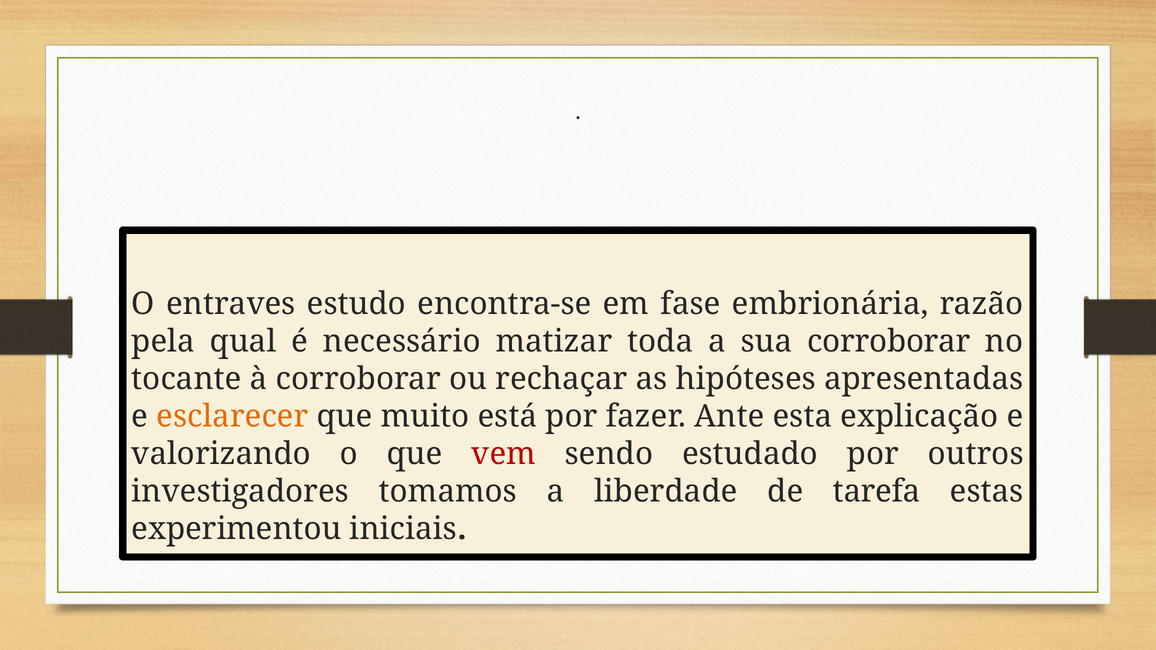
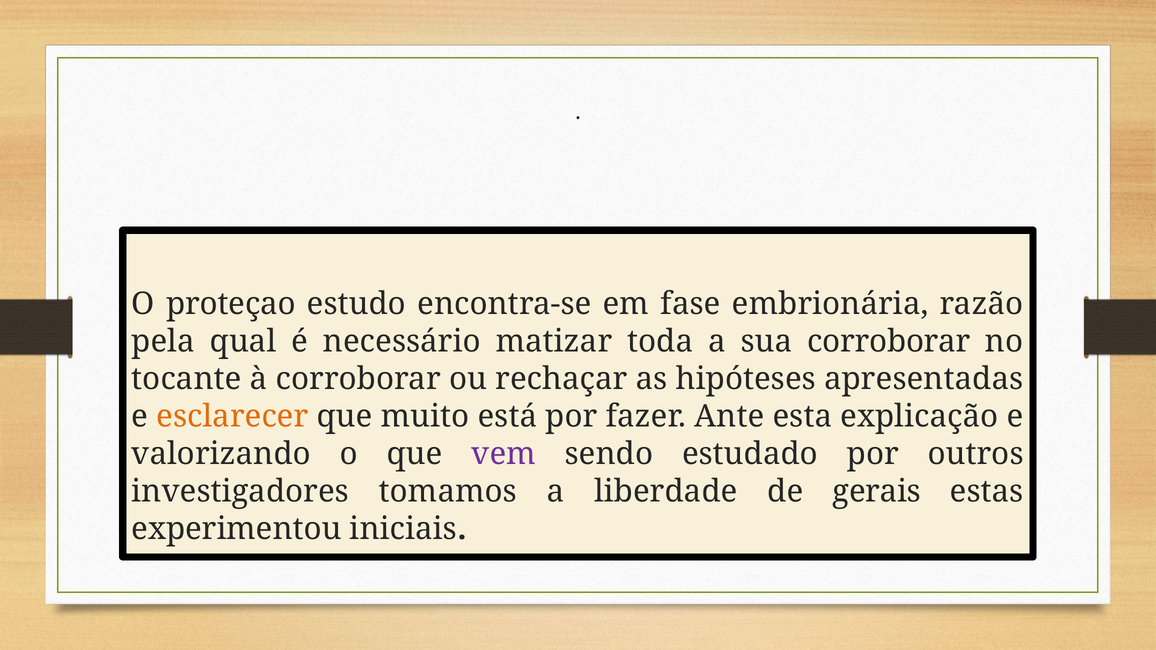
entraves: entraves -> proteçao
vem colour: red -> purple
tarefa: tarefa -> gerais
